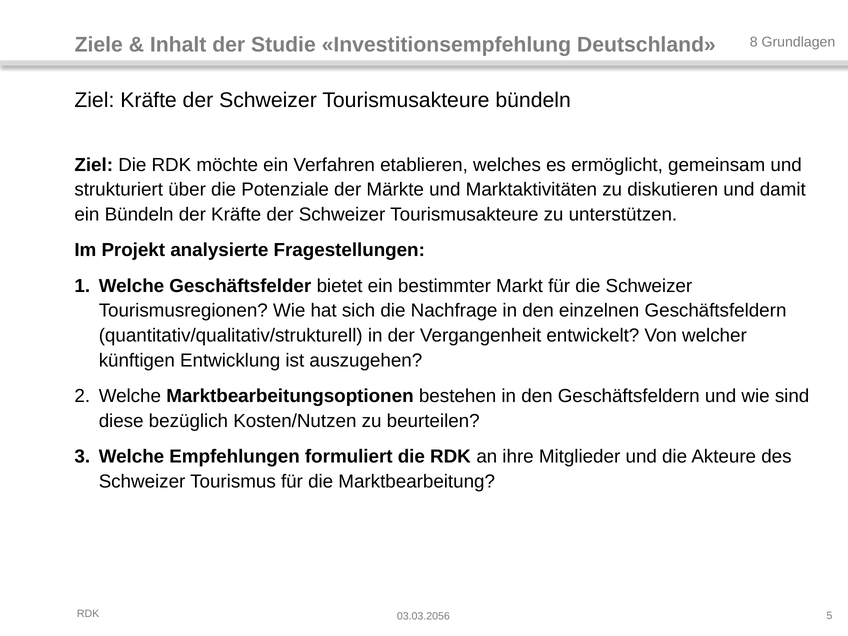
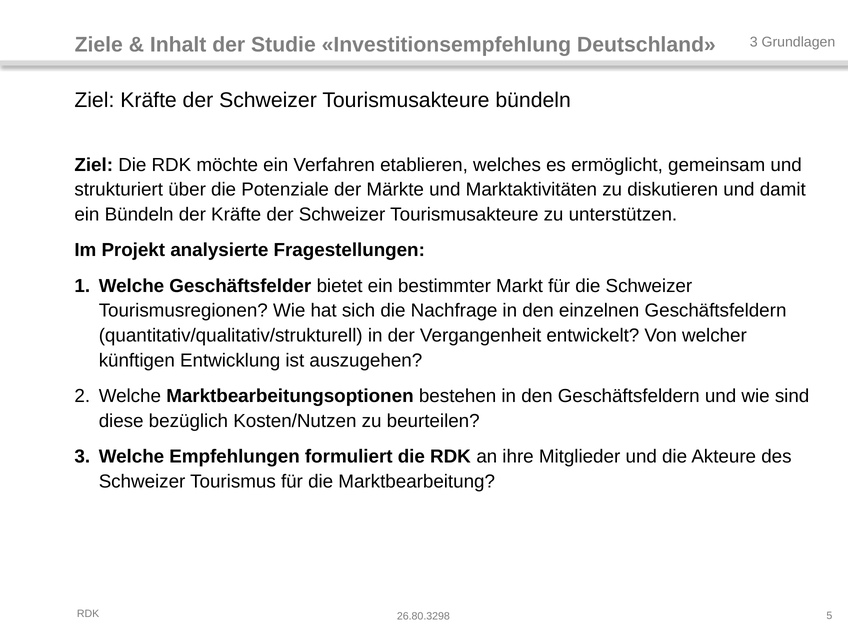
Deutschland 8: 8 -> 3
03.03.2056: 03.03.2056 -> 26.80.3298
